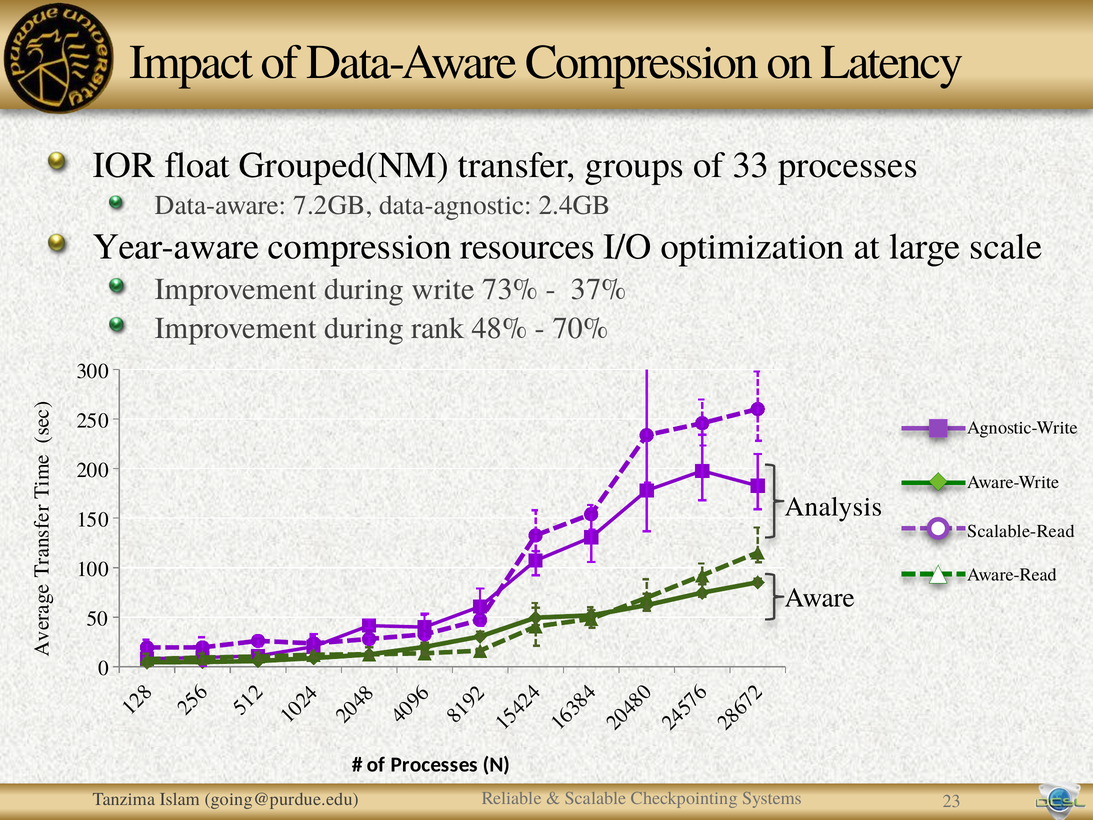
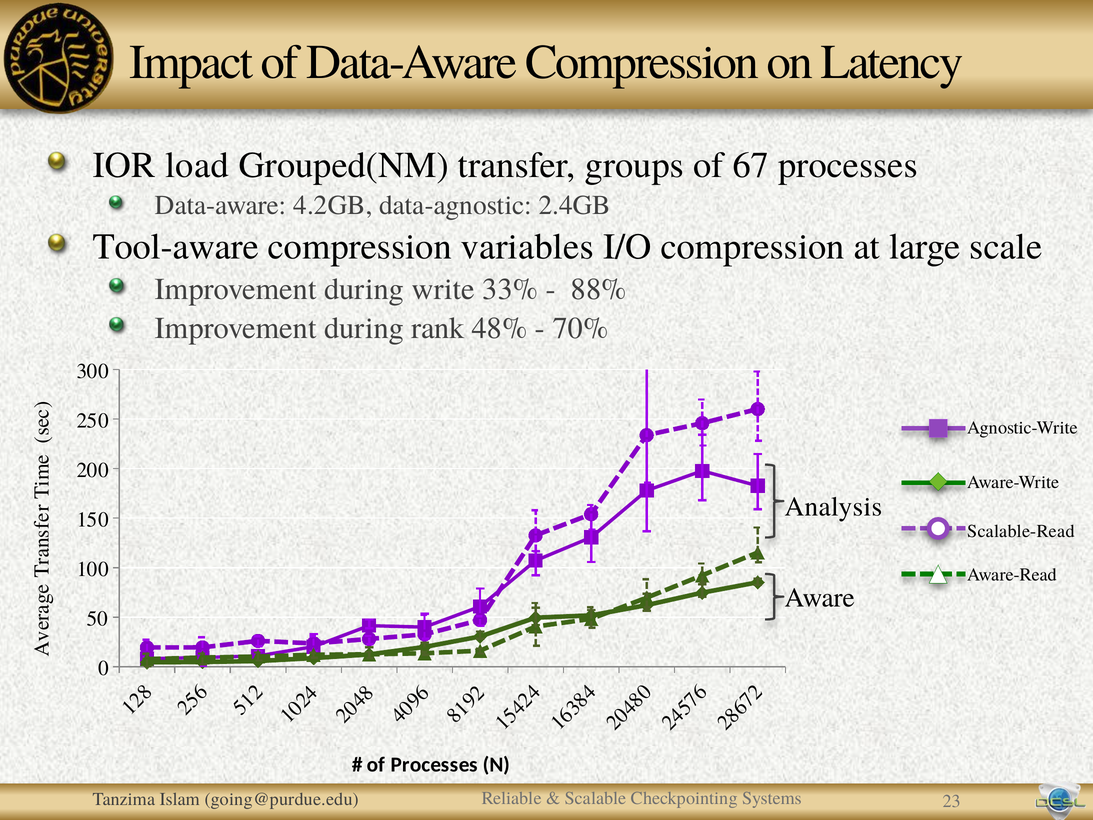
float: float -> load
33: 33 -> 67
7.2GB: 7.2GB -> 4.2GB
Year-aware: Year-aware -> Tool-aware
resources: resources -> variables
I/O optimization: optimization -> compression
73%: 73% -> 33%
37%: 37% -> 88%
